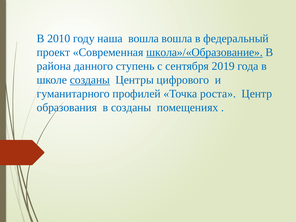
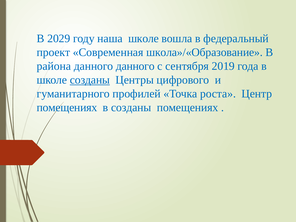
2010: 2010 -> 2029
наша вошла: вошла -> школе
школа»/«Образование underline: present -> none
данного ступень: ступень -> данного
образования at (67, 108): образования -> помещениях
